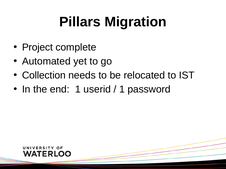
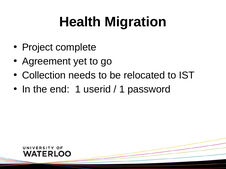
Pillars: Pillars -> Health
Automated: Automated -> Agreement
